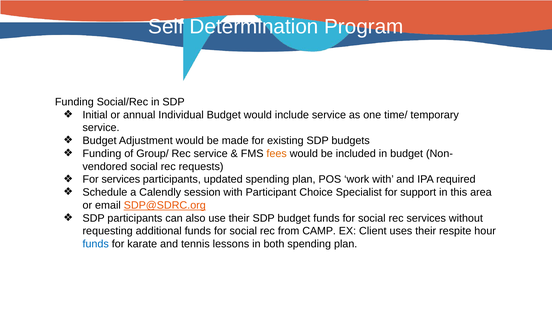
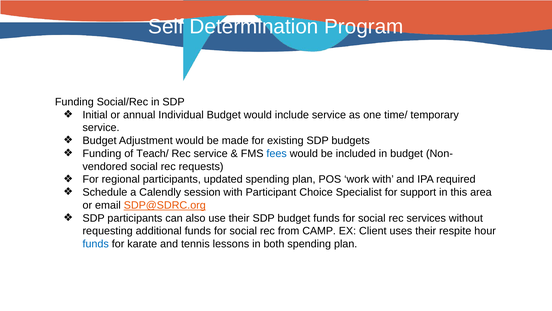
Group/: Group/ -> Teach/
fees colour: orange -> blue
For services: services -> regional
